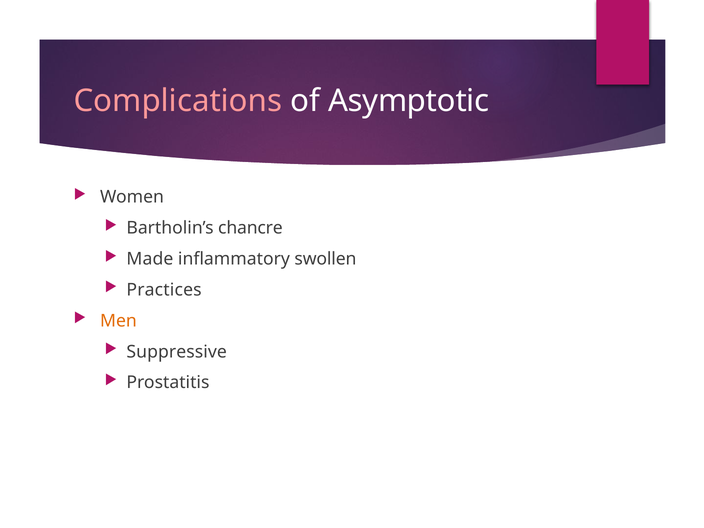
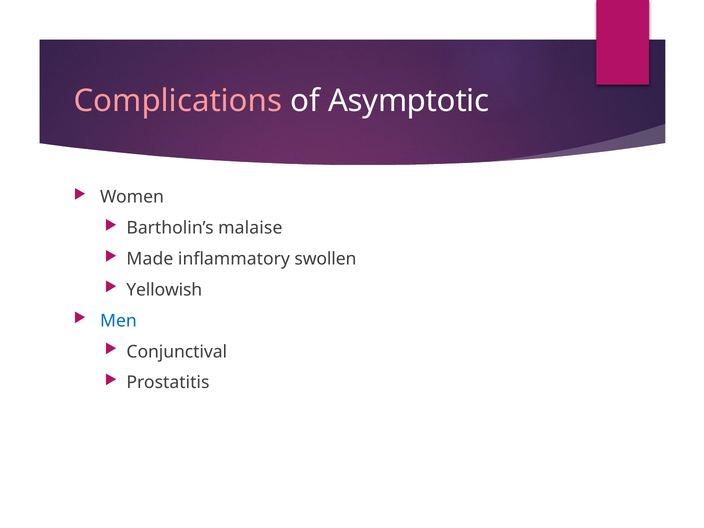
chancre: chancre -> malaise
Practices: Practices -> Yellowish
Men colour: orange -> blue
Suppressive: Suppressive -> Conjunctival
